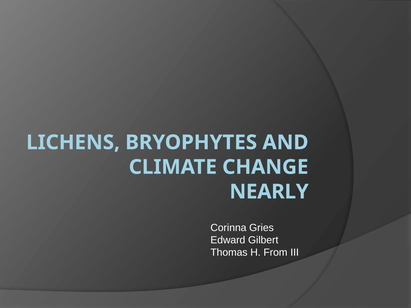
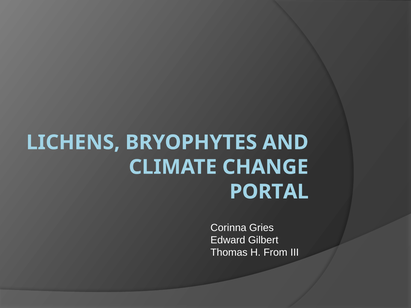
NEARLY: NEARLY -> PORTAL
